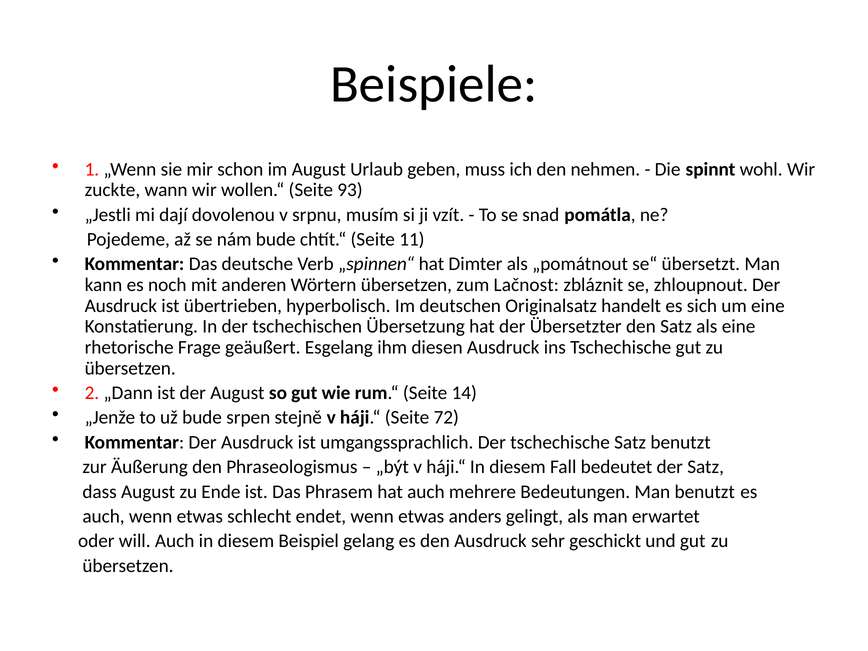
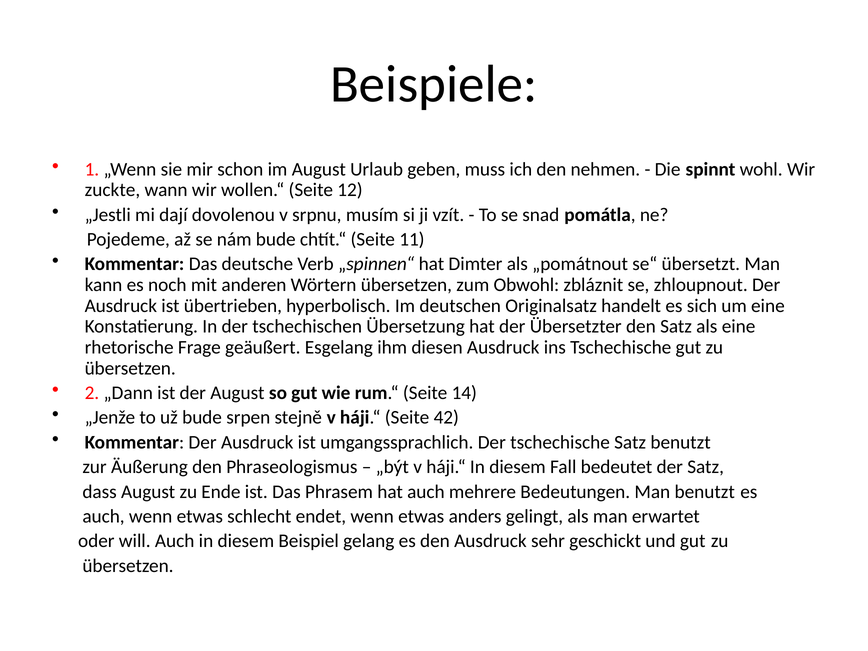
93: 93 -> 12
Lačnost: Lačnost -> Obwohl
72: 72 -> 42
